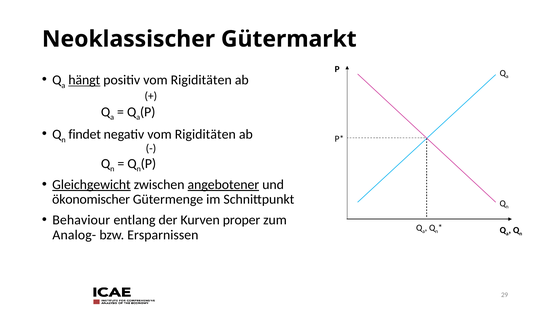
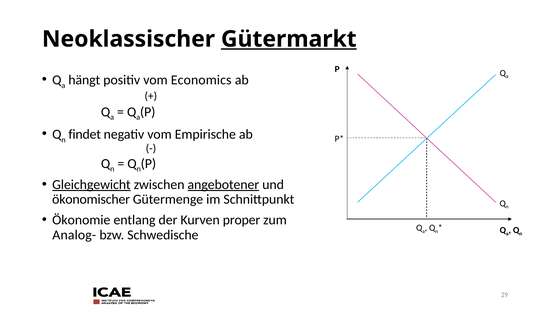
Gütermarkt underline: none -> present
hängt underline: present -> none
positiv vom Rigiditäten: Rigiditäten -> Economics
negativ vom Rigiditäten: Rigiditäten -> Empirische
Behaviour: Behaviour -> Ökonomie
Ersparnissen: Ersparnissen -> Schwedische
